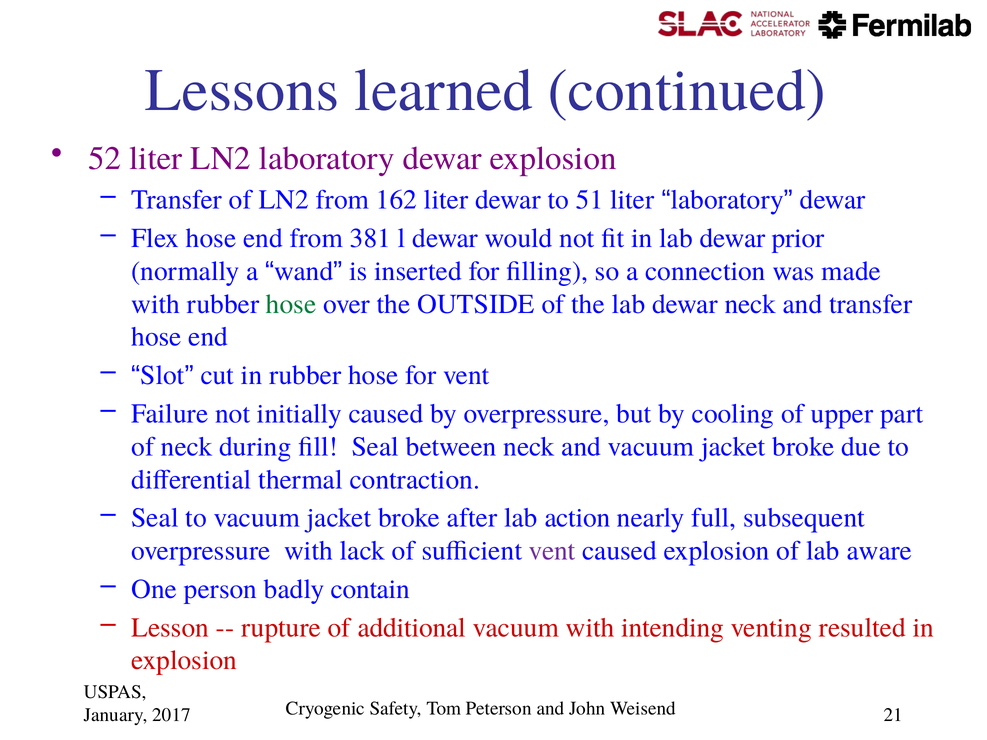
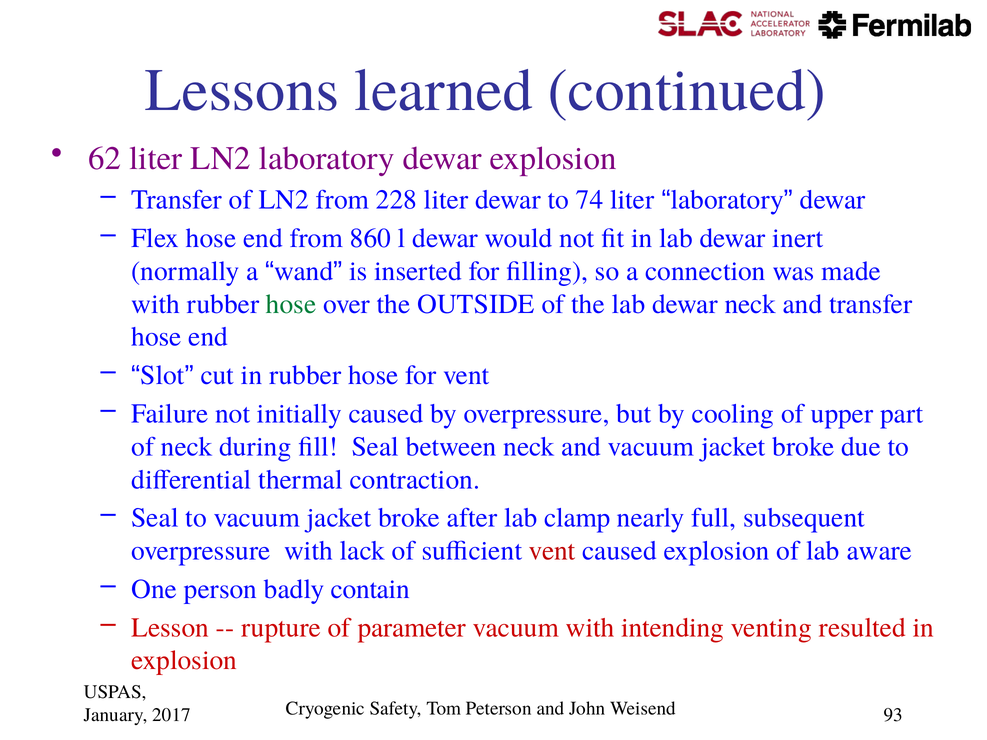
52: 52 -> 62
162: 162 -> 228
51: 51 -> 74
381: 381 -> 860
prior: prior -> inert
action: action -> clamp
vent at (552, 551) colour: purple -> red
additional: additional -> parameter
21: 21 -> 93
